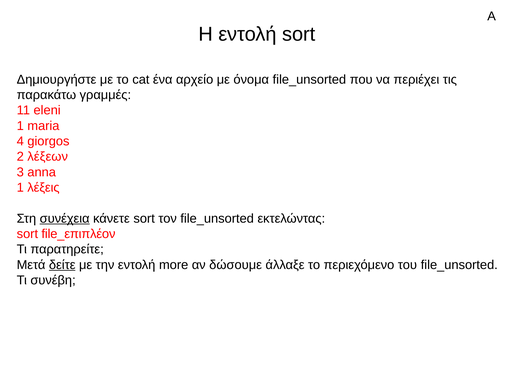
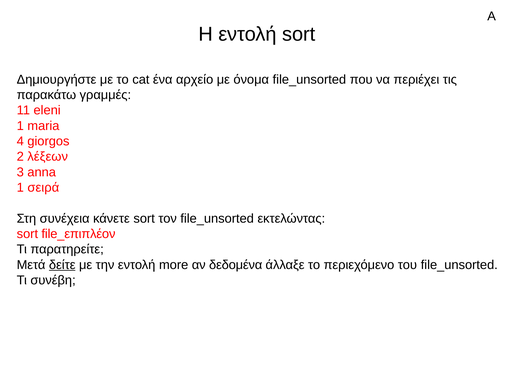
λέξεις: λέξεις -> σειρά
συνέχεια underline: present -> none
δώσουμε: δώσουμε -> δεδομένα
